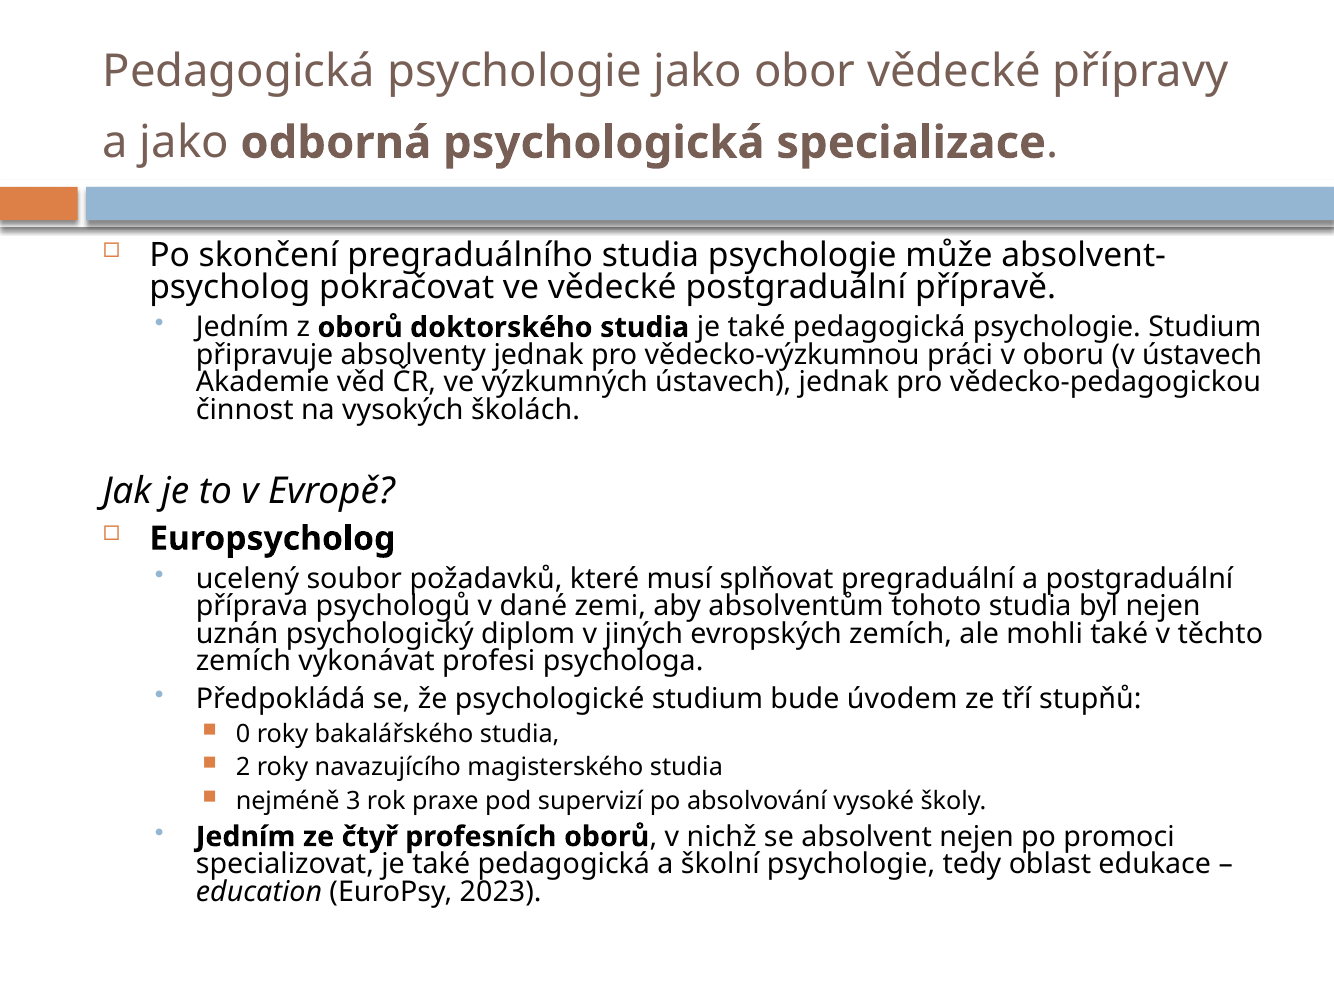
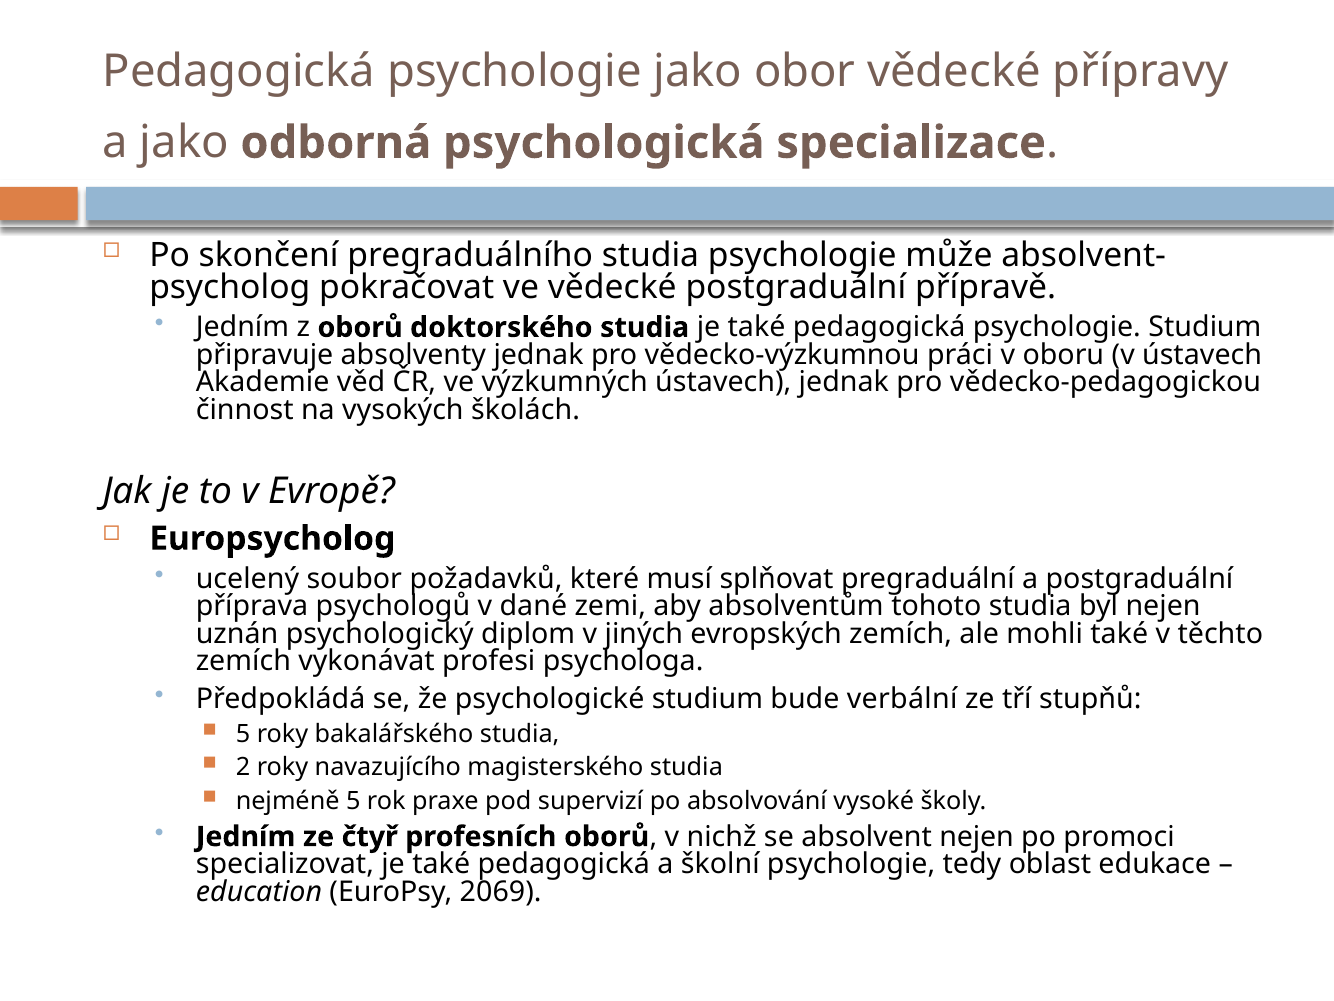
úvodem: úvodem -> verbální
0 at (243, 734): 0 -> 5
nejméně 3: 3 -> 5
2023: 2023 -> 2069
